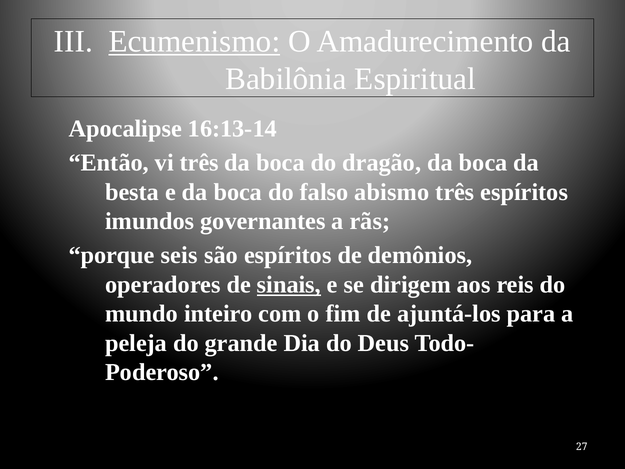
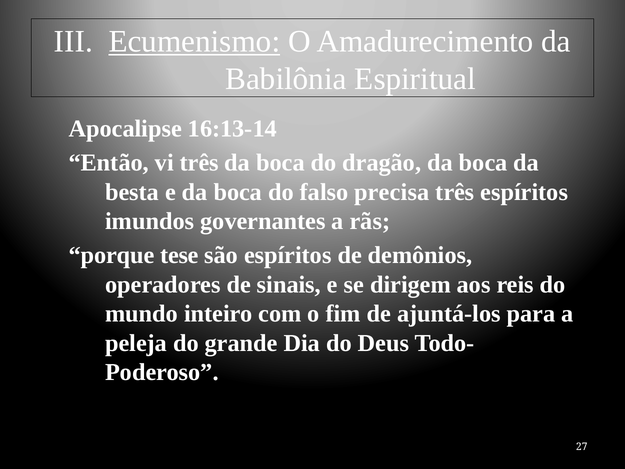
abismo: abismo -> precisa
seis: seis -> tese
sinais underline: present -> none
